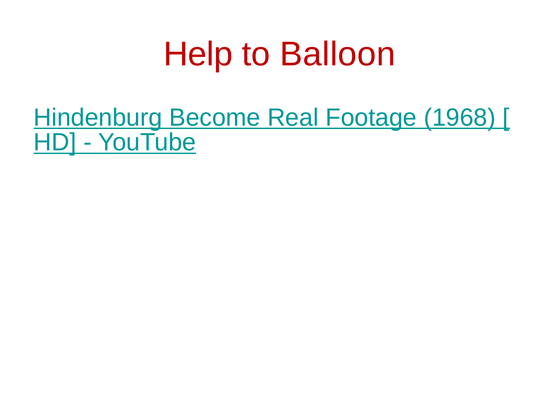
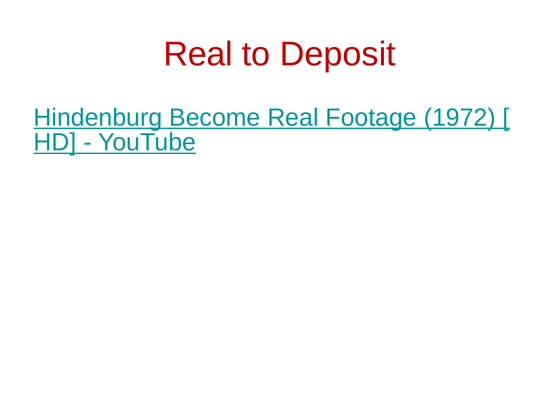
Help at (198, 54): Help -> Real
Balloon: Balloon -> Deposit
1968: 1968 -> 1972
